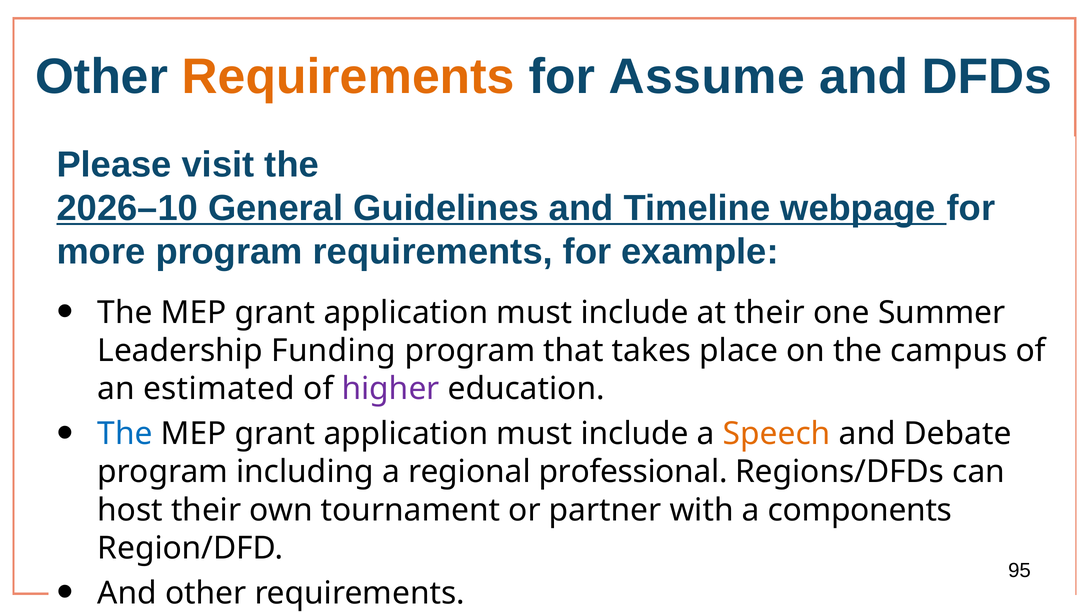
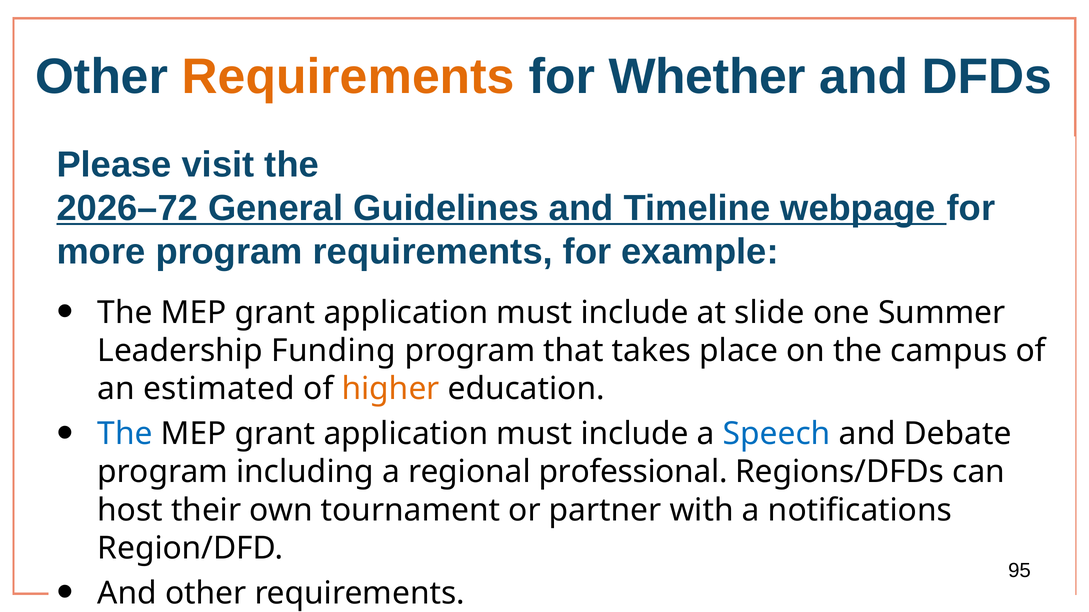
Assume: Assume -> Whether
2026–10: 2026–10 -> 2026–72
at their: their -> slide
higher colour: purple -> orange
Speech colour: orange -> blue
components: components -> notifications
